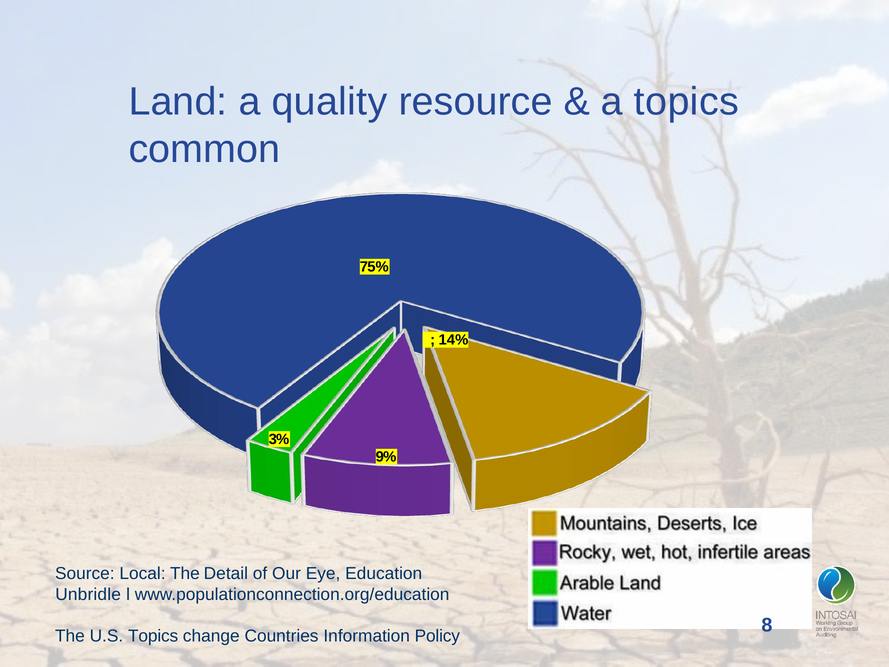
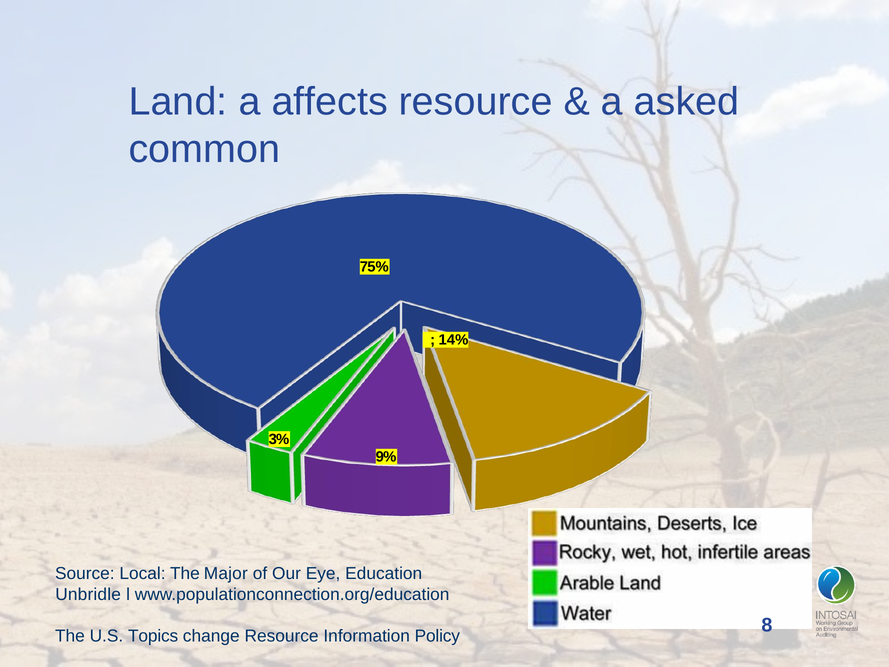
quality: quality -> affects
a topics: topics -> asked
Detail: Detail -> Major
change Countries: Countries -> Resource
